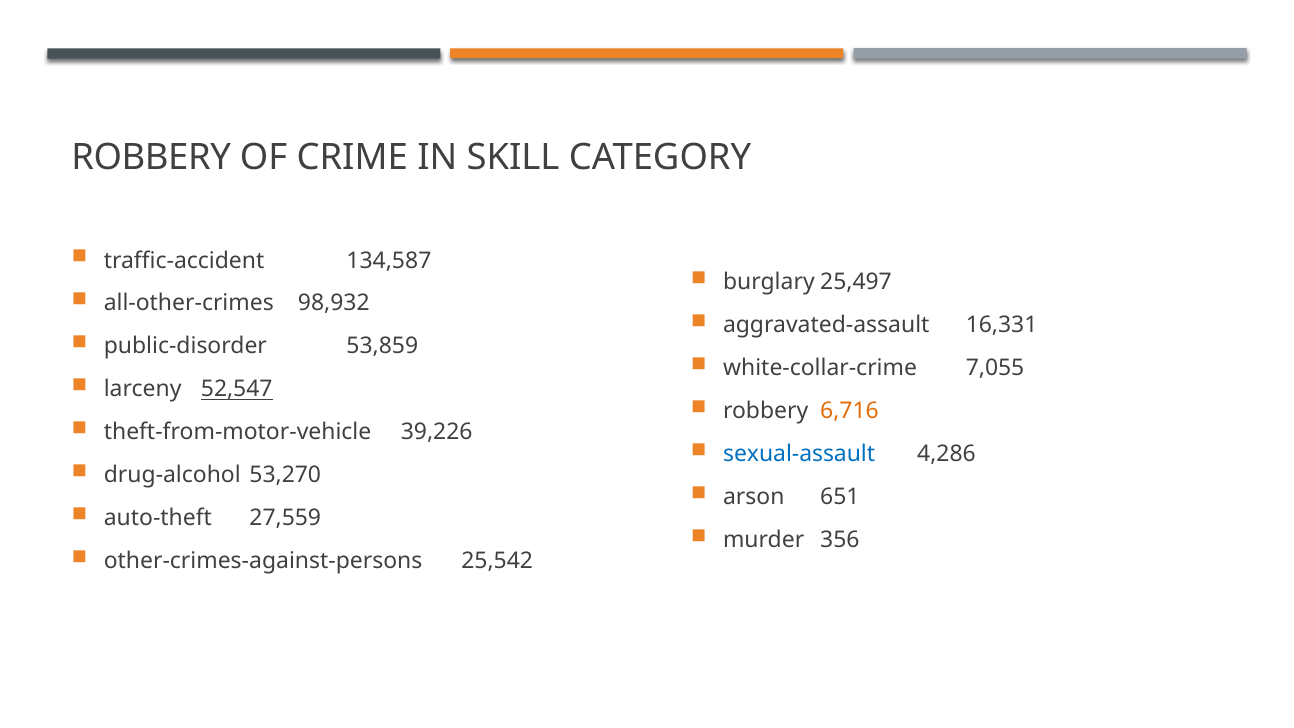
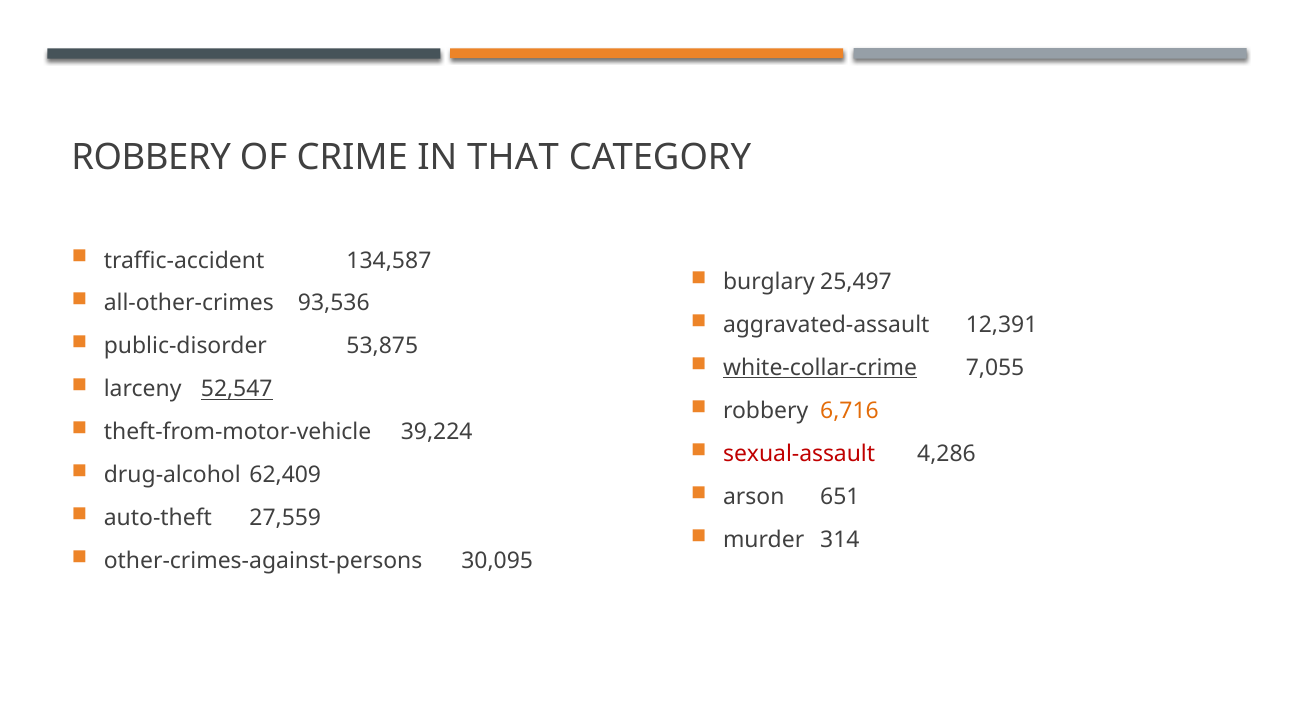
SKILL: SKILL -> THAT
98,932: 98,932 -> 93,536
16,331: 16,331 -> 12,391
53,859: 53,859 -> 53,875
white-collar-crime underline: none -> present
39,226: 39,226 -> 39,224
sexual-assault colour: blue -> red
53,270: 53,270 -> 62,409
356: 356 -> 314
25,542: 25,542 -> 30,095
